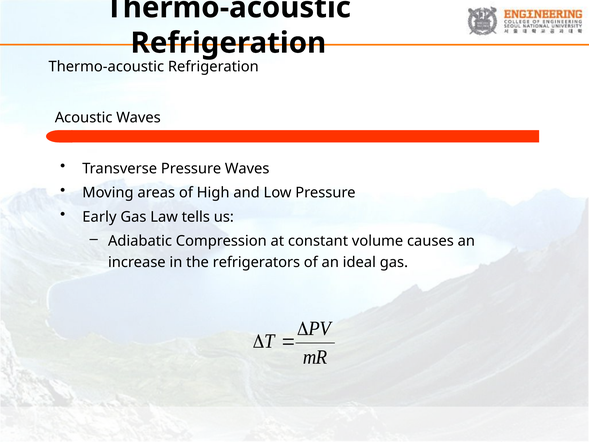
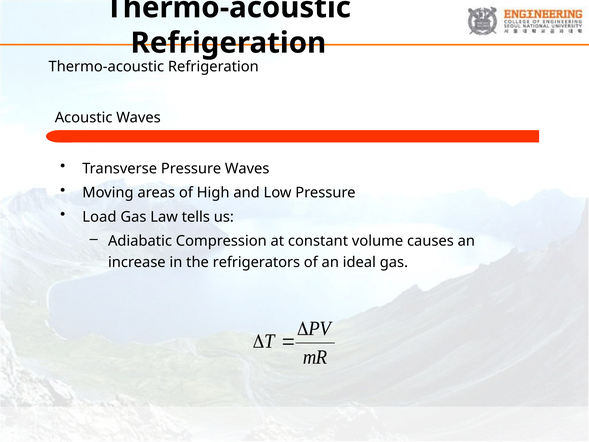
Early: Early -> Load
